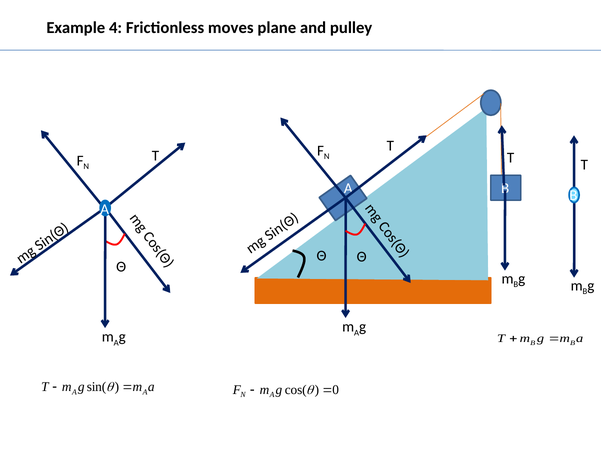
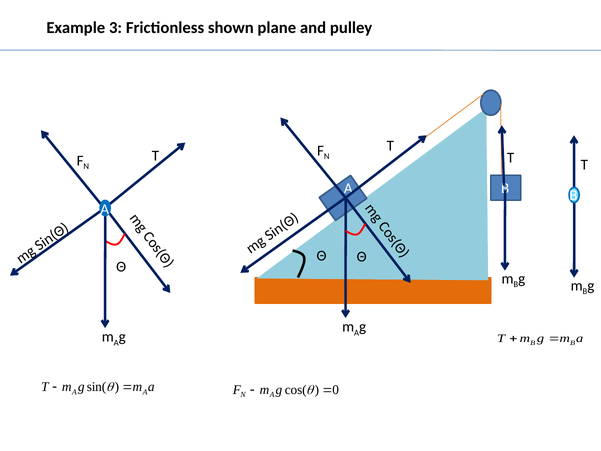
4: 4 -> 3
moves: moves -> shown
